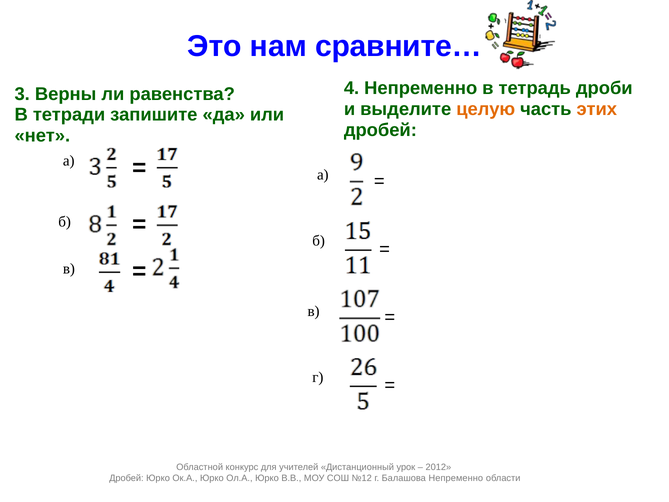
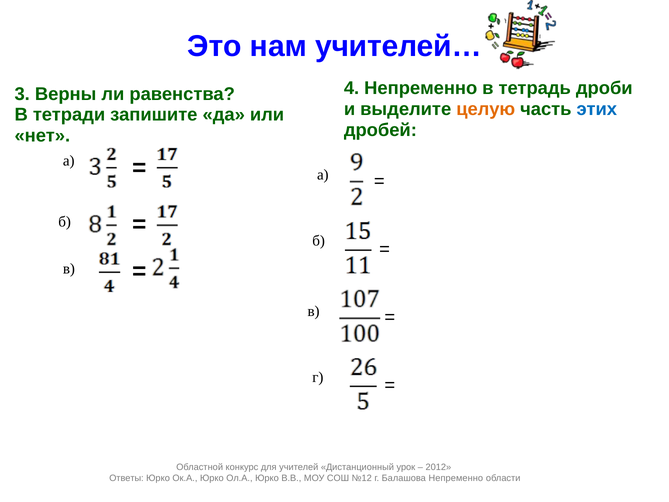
сравните…: сравните… -> учителей…
этих colour: orange -> blue
Дробей at (126, 478): Дробей -> Ответы
